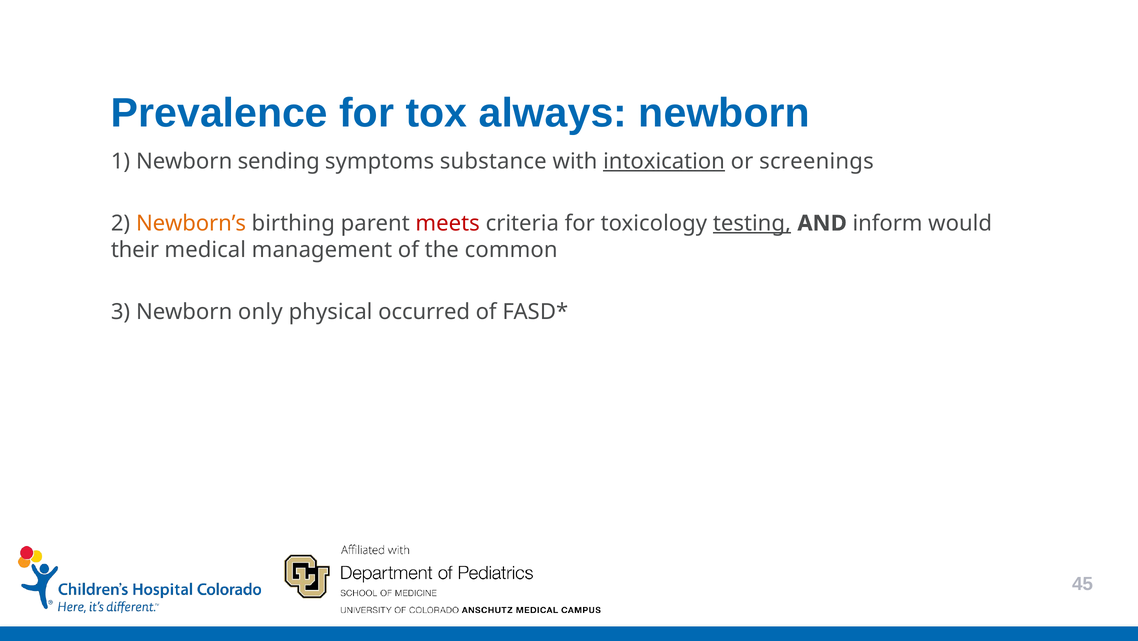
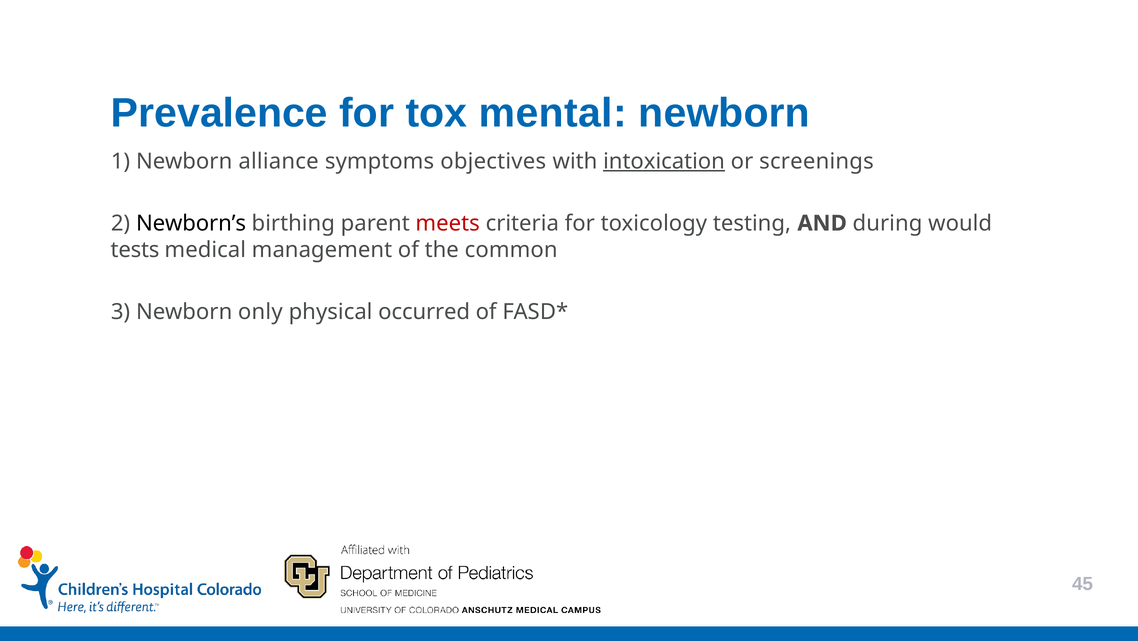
always: always -> mental
sending: sending -> alliance
substance: substance -> objectives
Newborn’s colour: orange -> black
testing underline: present -> none
inform: inform -> during
their: their -> tests
